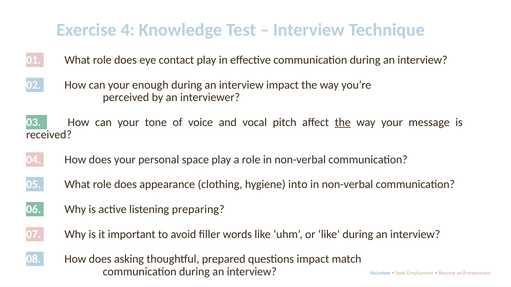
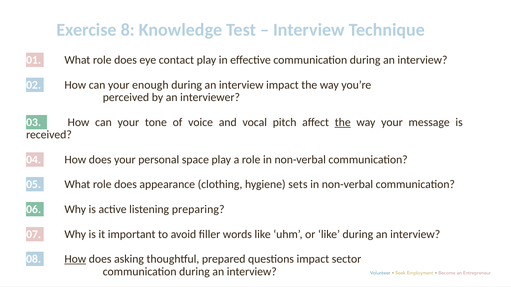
4: 4 -> 8
into: into -> sets
How at (75, 259) underline: none -> present
match: match -> sector
